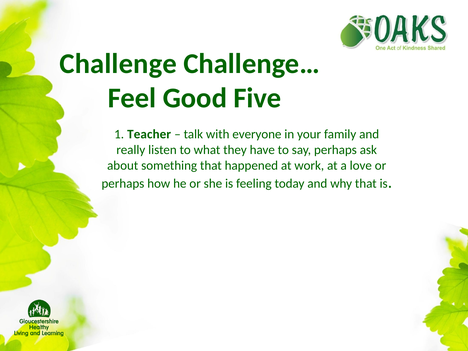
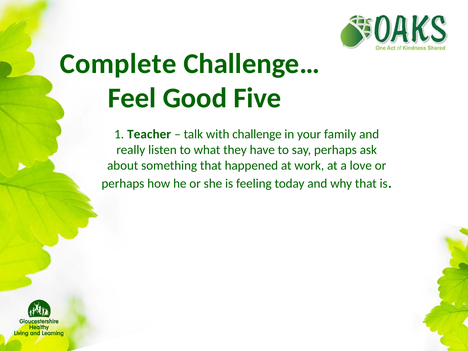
Challenge: Challenge -> Complete
everyone: everyone -> challenge
